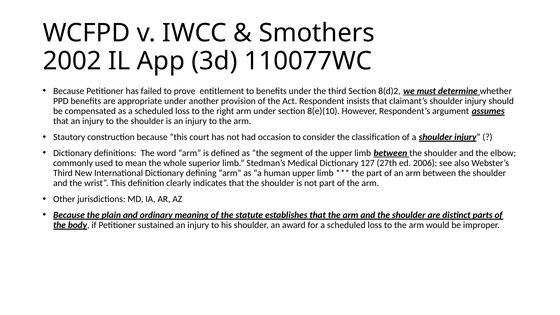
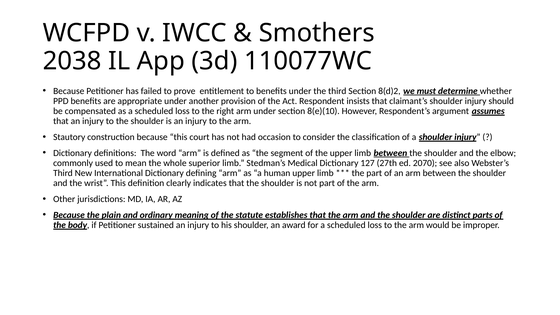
2002: 2002 -> 2038
2006: 2006 -> 2070
